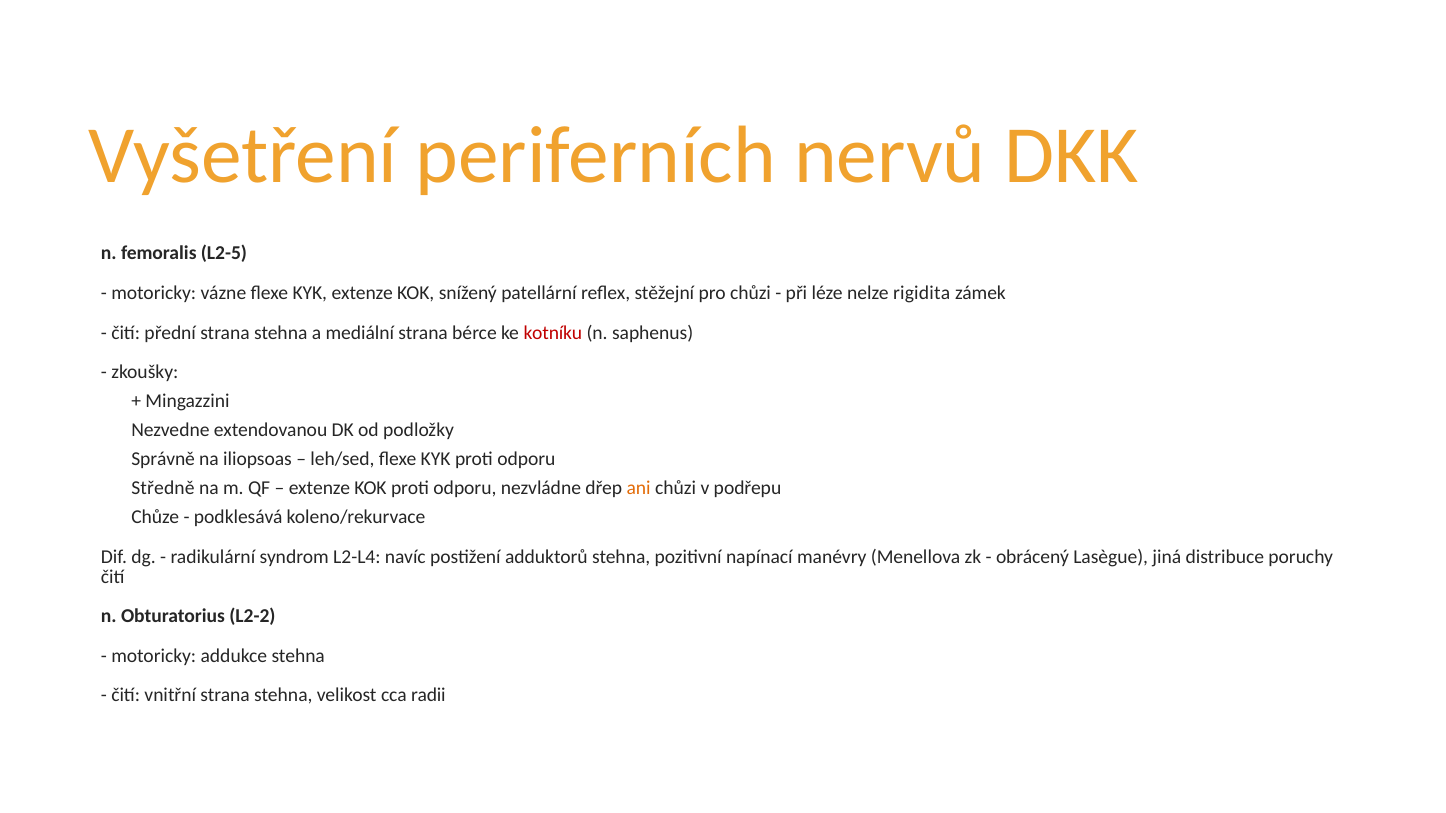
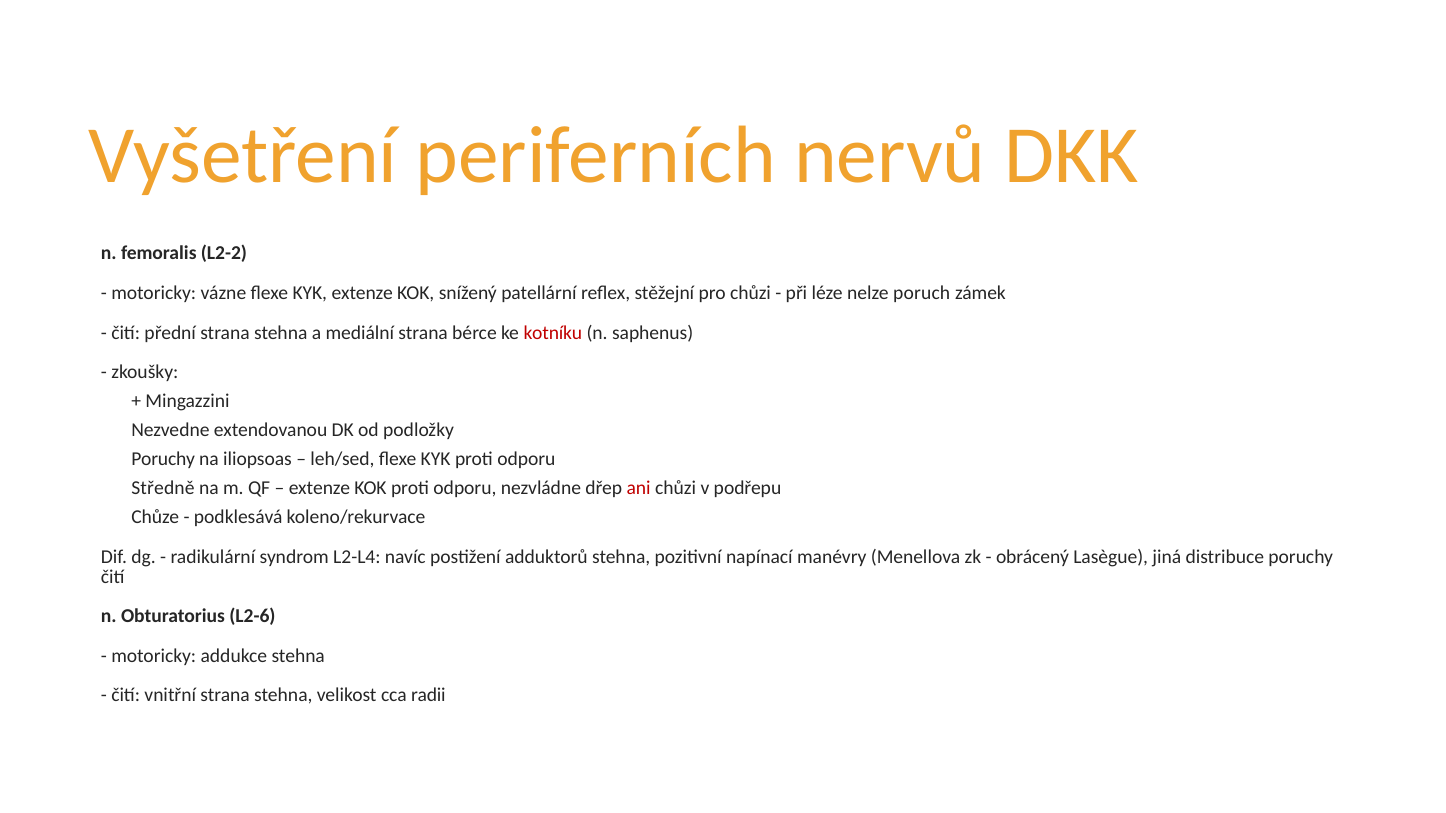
L2-5: L2-5 -> L2-2
rigidita: rigidita -> poruch
Správně at (163, 459): Správně -> Poruchy
ani colour: orange -> red
L2-2: L2-2 -> L2-6
